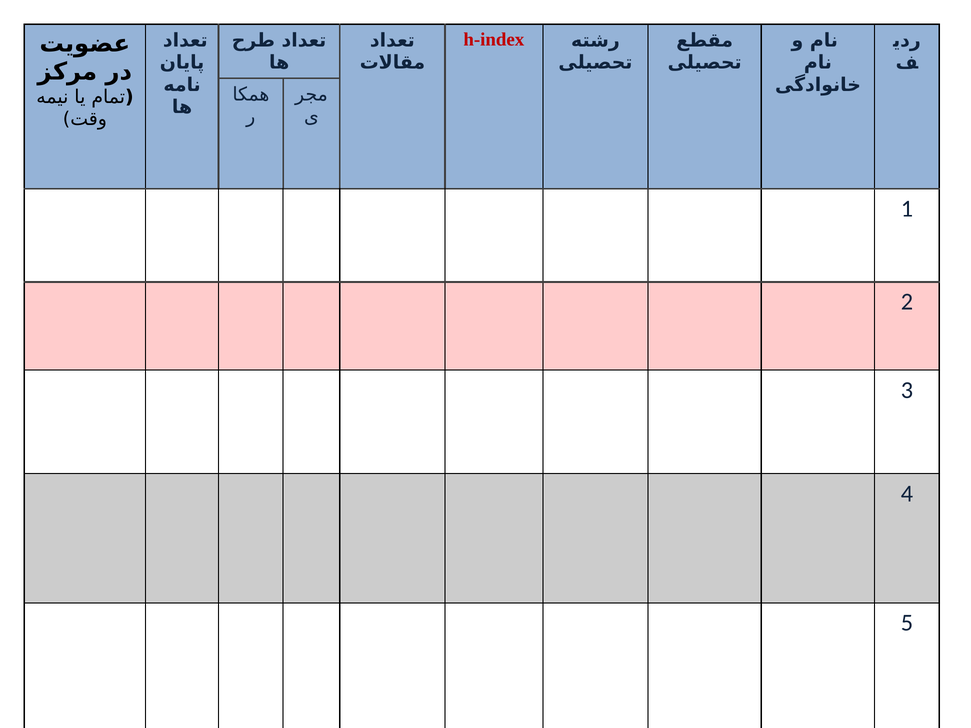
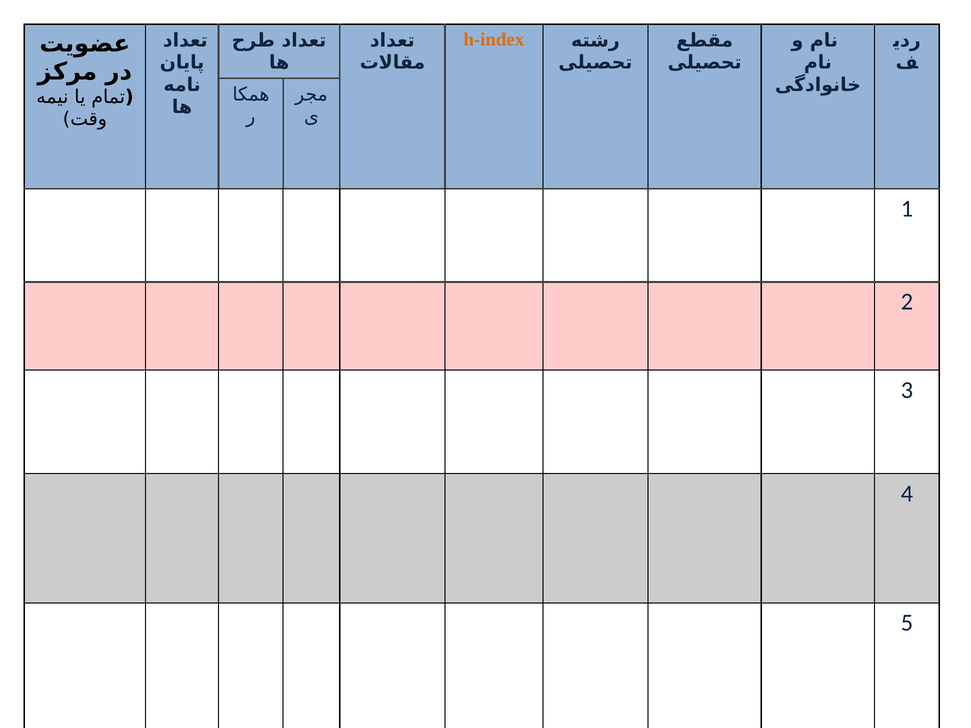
h-index colour: red -> orange
